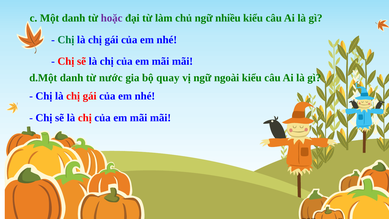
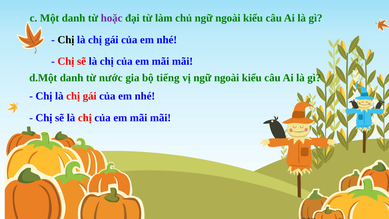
chủ ngữ nhiều: nhiều -> ngoài
Chị at (66, 40) colour: green -> black
quay: quay -> tiếng
